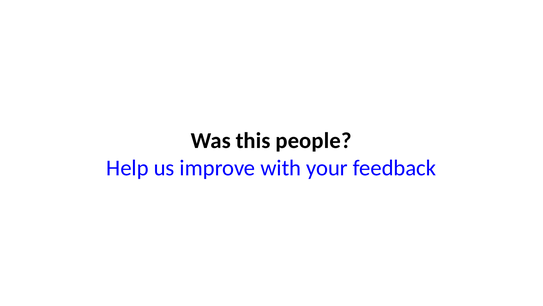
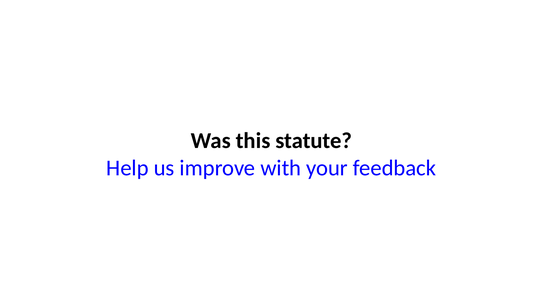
people: people -> statute
